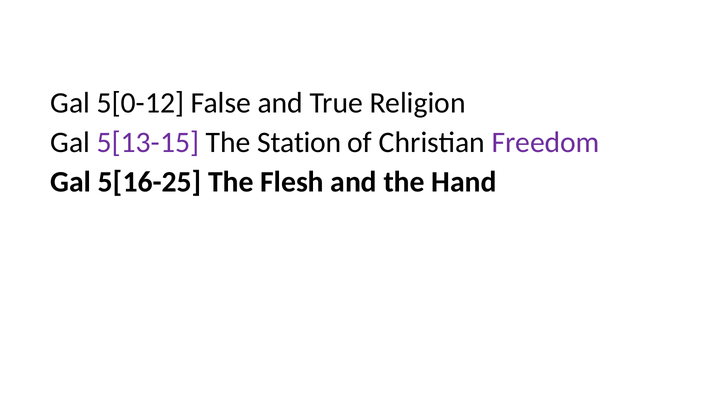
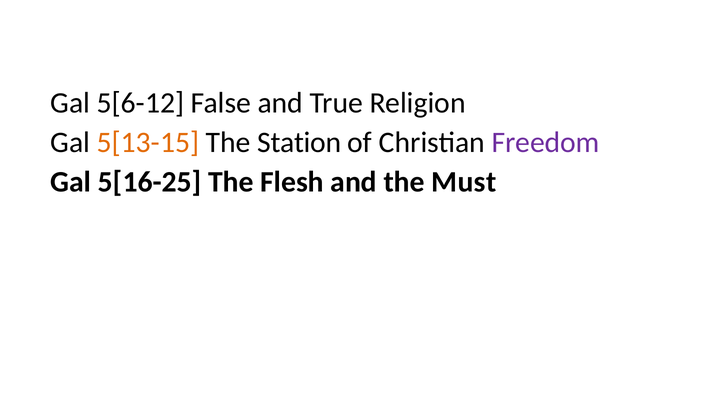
5[0-12: 5[0-12 -> 5[6-12
5[13-15 colour: purple -> orange
Hand: Hand -> Must
